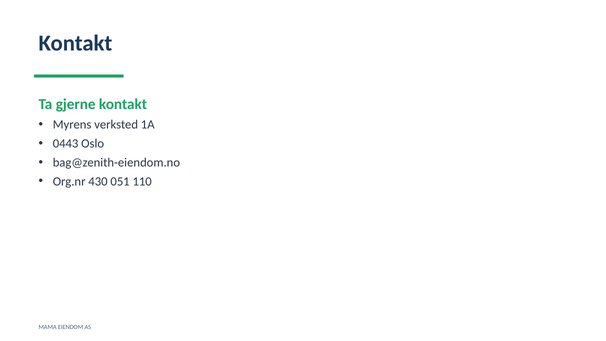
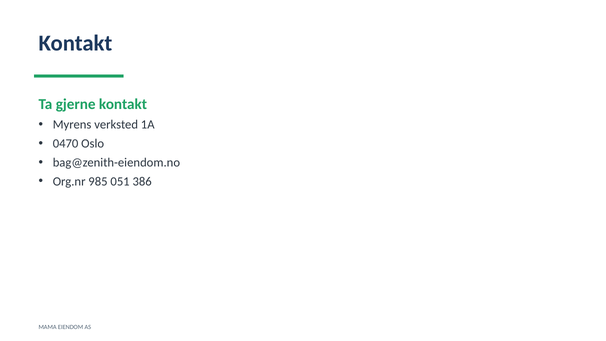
0443: 0443 -> 0470
430: 430 -> 985
110: 110 -> 386
